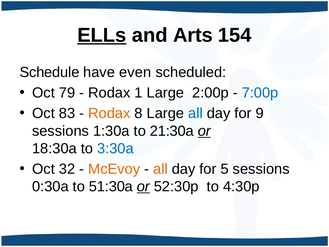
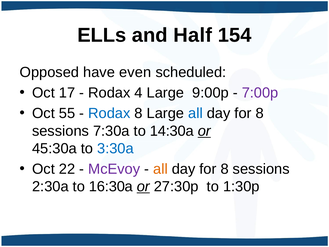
ELLs underline: present -> none
Arts: Arts -> Half
Schedule: Schedule -> Opposed
79: 79 -> 17
1: 1 -> 4
2:00p: 2:00p -> 9:00p
7:00p colour: blue -> purple
83: 83 -> 55
Rodax at (109, 113) colour: orange -> blue
9 at (260, 113): 9 -> 8
1:30a: 1:30a -> 7:30a
21:30a: 21:30a -> 14:30a
18:30a: 18:30a -> 45:30a
32: 32 -> 22
McEvoy colour: orange -> purple
5 at (225, 169): 5 -> 8
0:30a: 0:30a -> 2:30a
51:30a: 51:30a -> 16:30a
52:30p: 52:30p -> 27:30p
4:30p: 4:30p -> 1:30p
